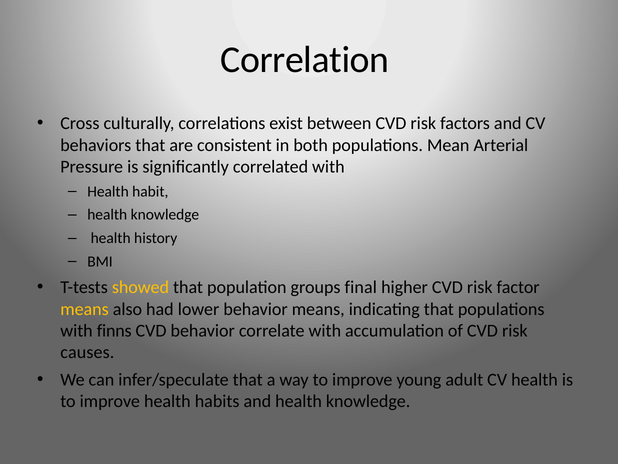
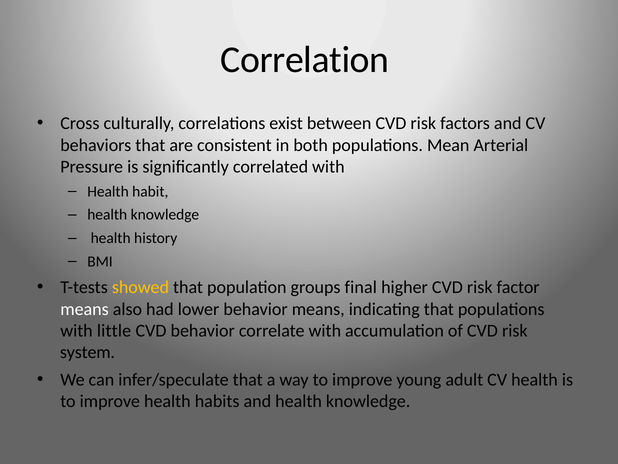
means at (84, 309) colour: yellow -> white
finns: finns -> little
causes: causes -> system
